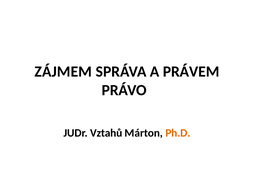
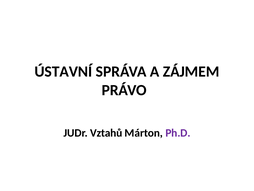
ZÁJMEM: ZÁJMEM -> ÚSTAVNÍ
PRÁVEM: PRÁVEM -> ZÁJMEM
Ph.D colour: orange -> purple
